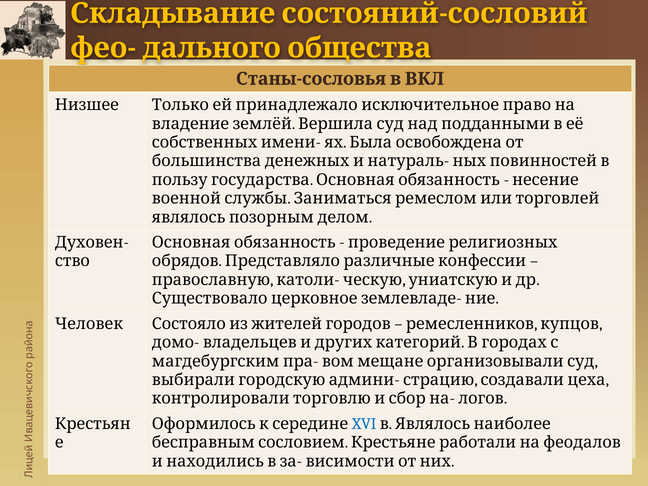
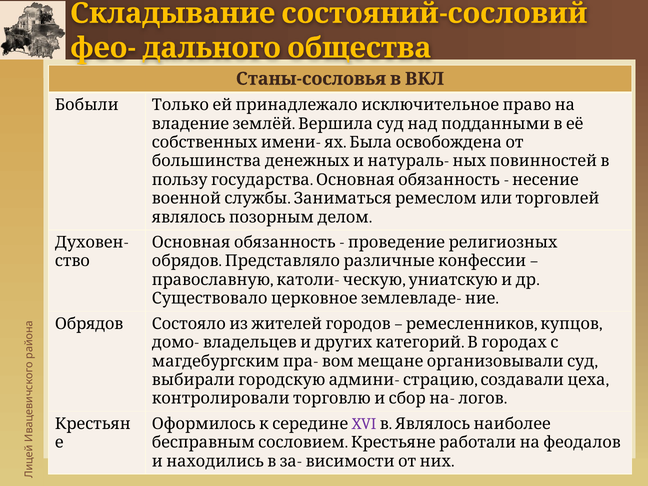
Низшее: Низшее -> Бобыли
Человек at (89, 324): Человек -> Обрядов
XVI colour: blue -> purple
